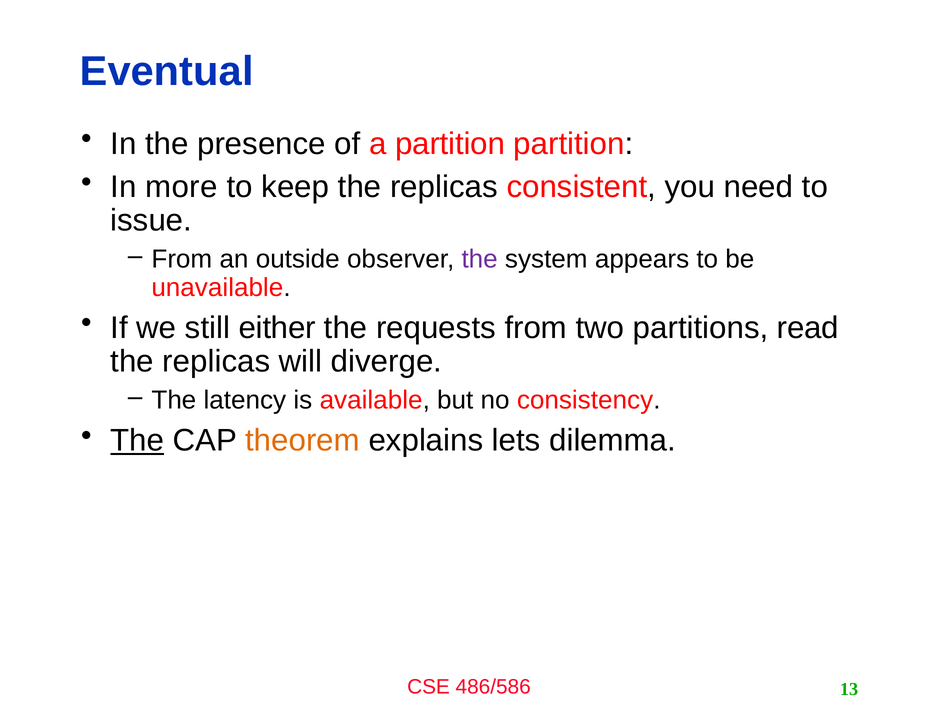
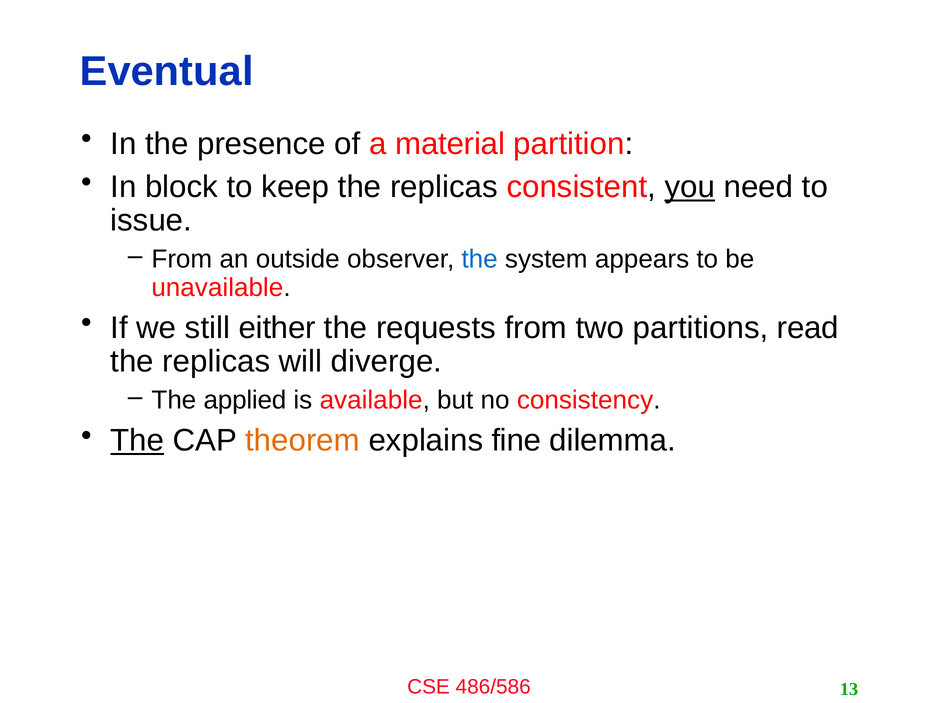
a partition: partition -> material
more: more -> block
you underline: none -> present
the at (480, 260) colour: purple -> blue
latency: latency -> applied
lets: lets -> fine
